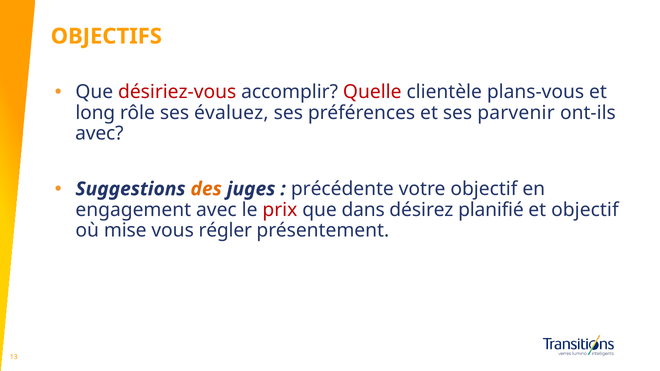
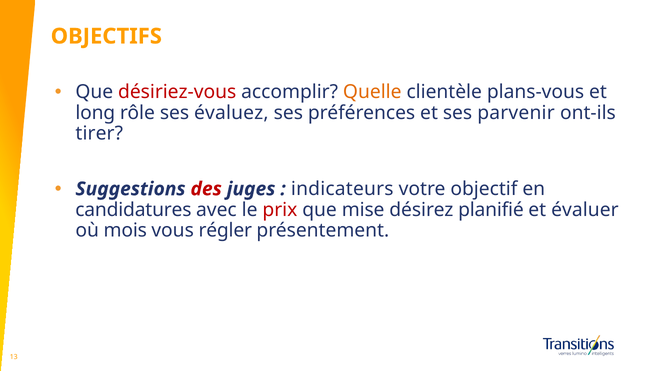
Quelle colour: red -> orange
avec at (99, 134): avec -> tirer
des colour: orange -> red
précédente: précédente -> indicateurs
engagement: engagement -> candidatures
dans: dans -> mise
et objectif: objectif -> évaluer
mise: mise -> mois
